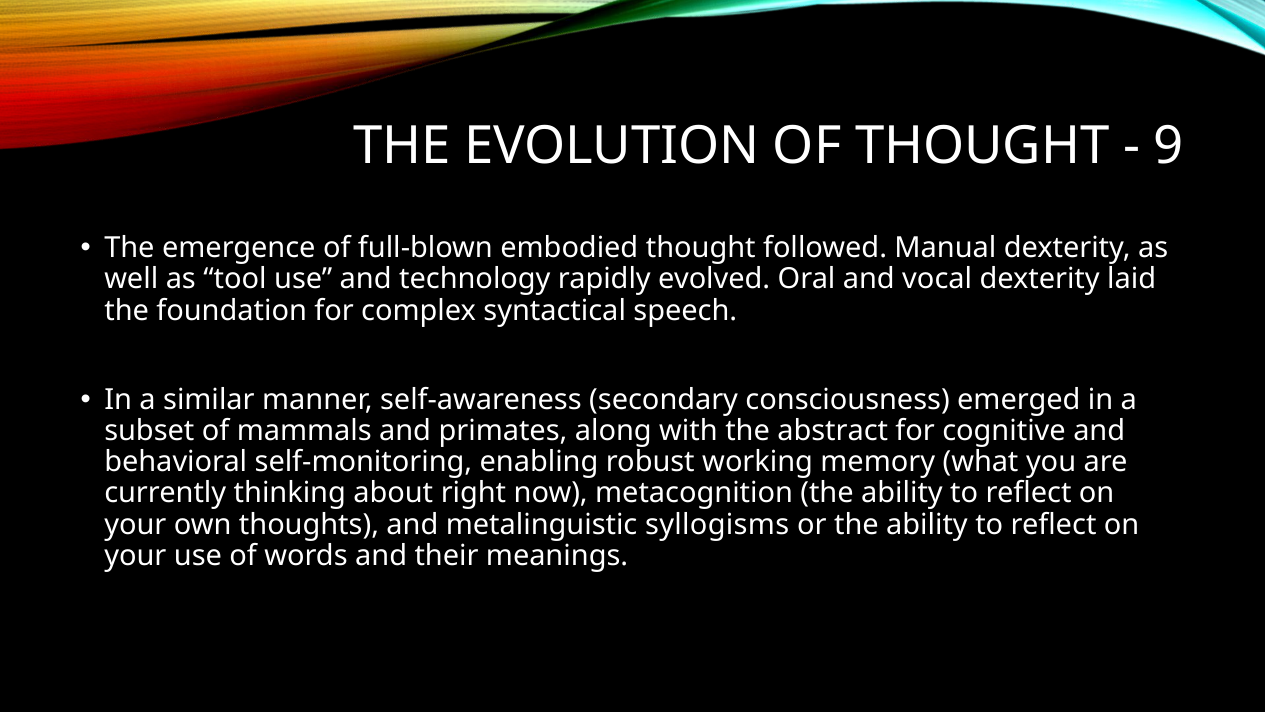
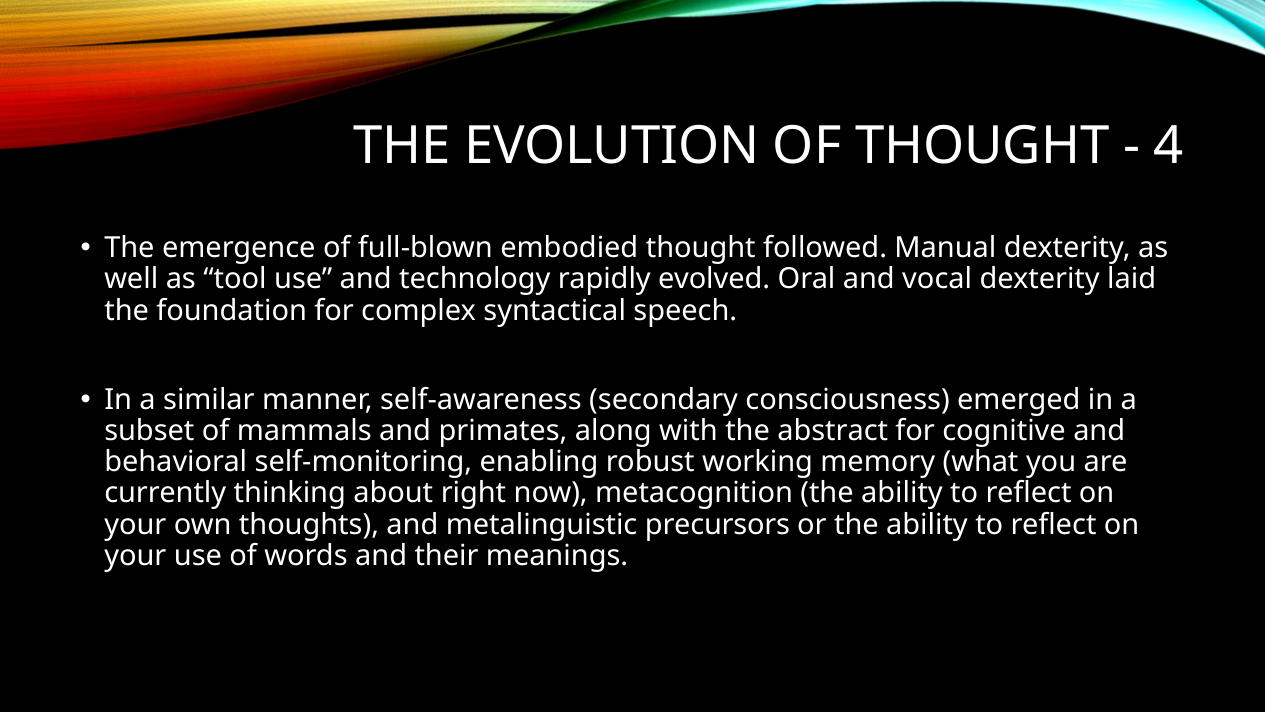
9: 9 -> 4
syllogisms: syllogisms -> precursors
